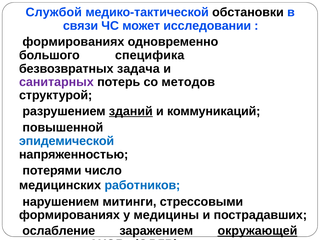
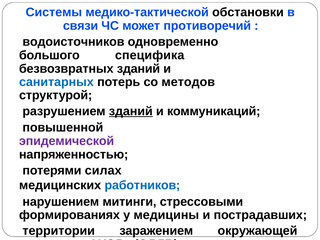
Службой: Службой -> Системы
исследовании: исследовании -> противоречий
формированиях at (73, 42): формированиях -> водоисточников
безвозвратных задача: задача -> зданий
санитарных colour: purple -> blue
эпидемической colour: blue -> purple
число: число -> силах
ослабление: ослабление -> территории
окружающей underline: present -> none
